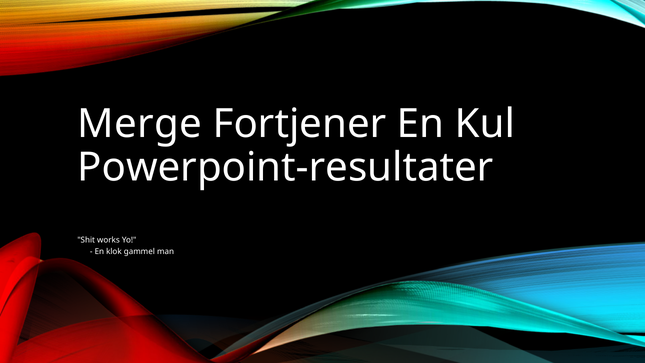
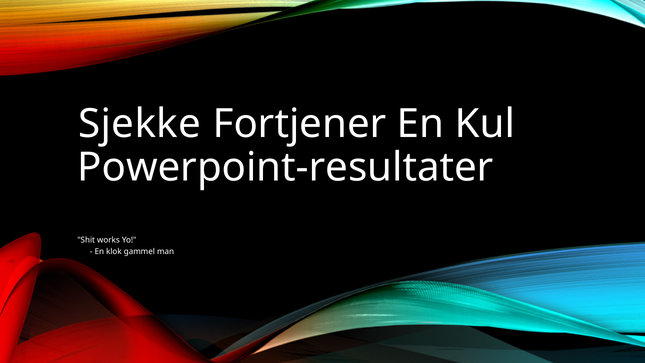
Merge: Merge -> Sjekke
